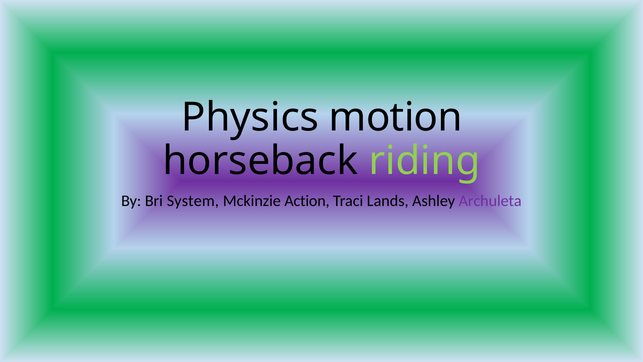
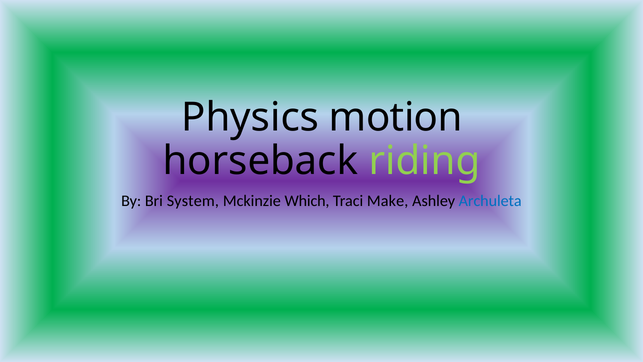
Action: Action -> Which
Lands: Lands -> Make
Archuleta colour: purple -> blue
